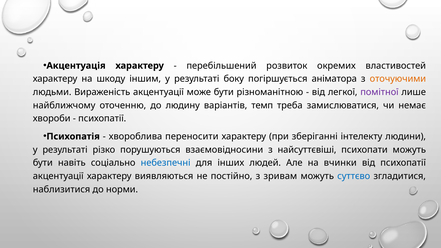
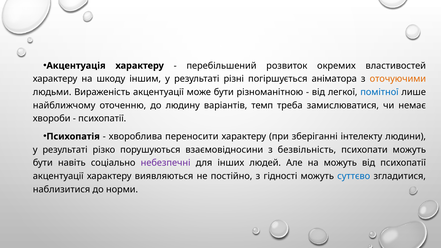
боку: боку -> різні
помітної colour: purple -> blue
найсуттєвіші: найсуттєвіші -> безвільність
небезпечні colour: blue -> purple
на вчинки: вчинки -> можуть
зривам: зривам -> гідності
